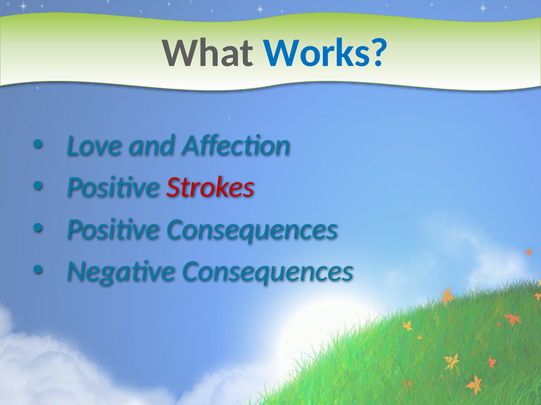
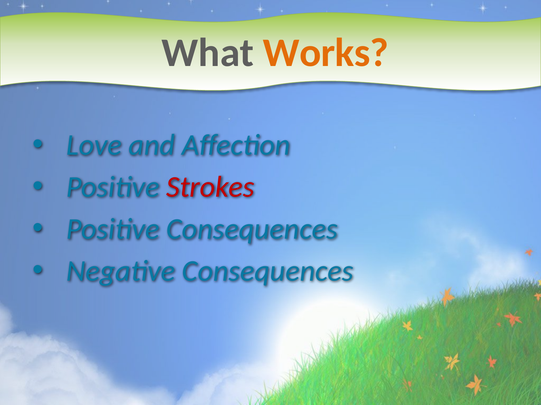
Works colour: blue -> orange
